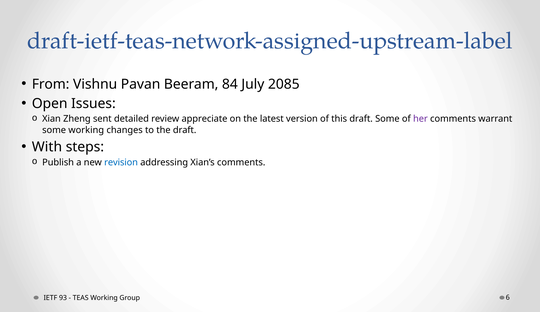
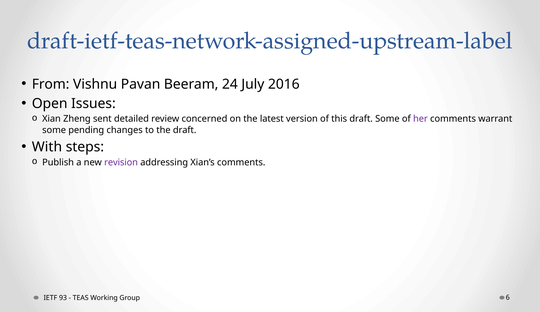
84: 84 -> 24
2085: 2085 -> 2016
appreciate: appreciate -> concerned
some working: working -> pending
revision colour: blue -> purple
